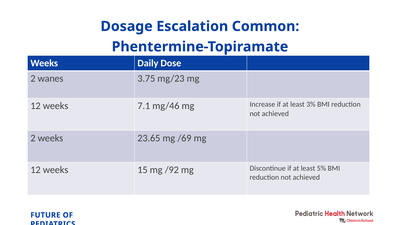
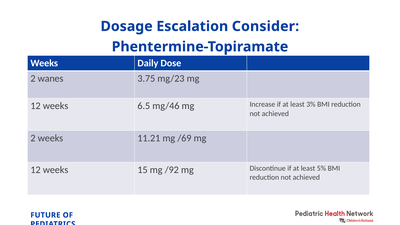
Common: Common -> Consider
7.1: 7.1 -> 6.5
23.65: 23.65 -> 11.21
